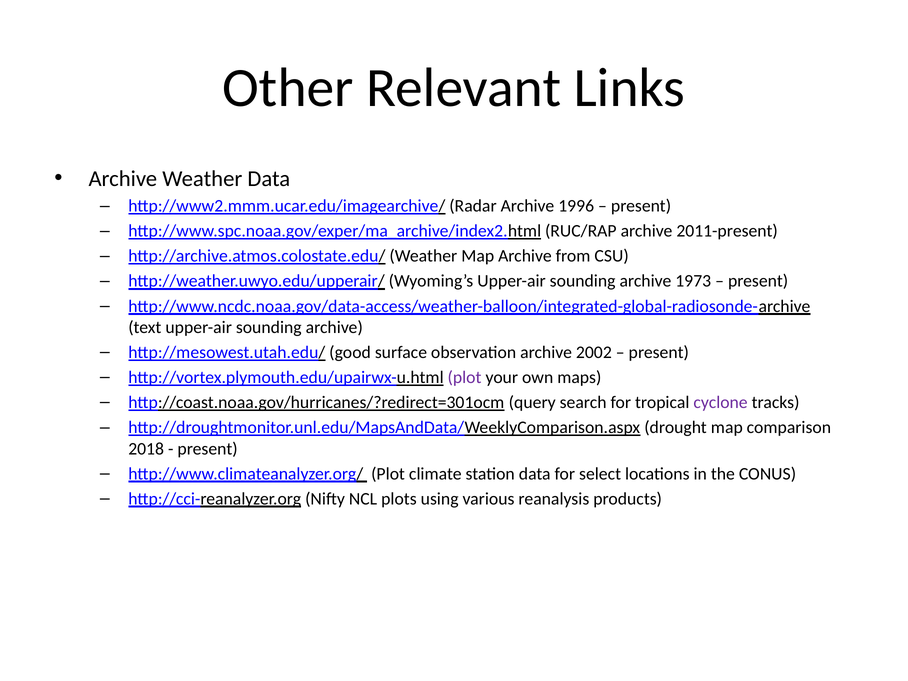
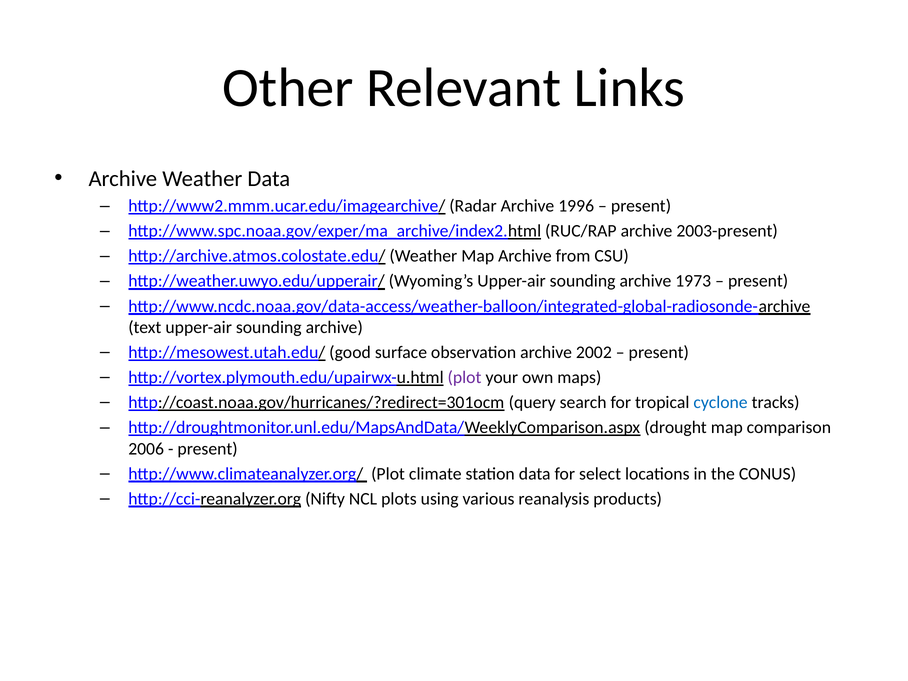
2011-present: 2011-present -> 2003-present
cyclone colour: purple -> blue
2018: 2018 -> 2006
